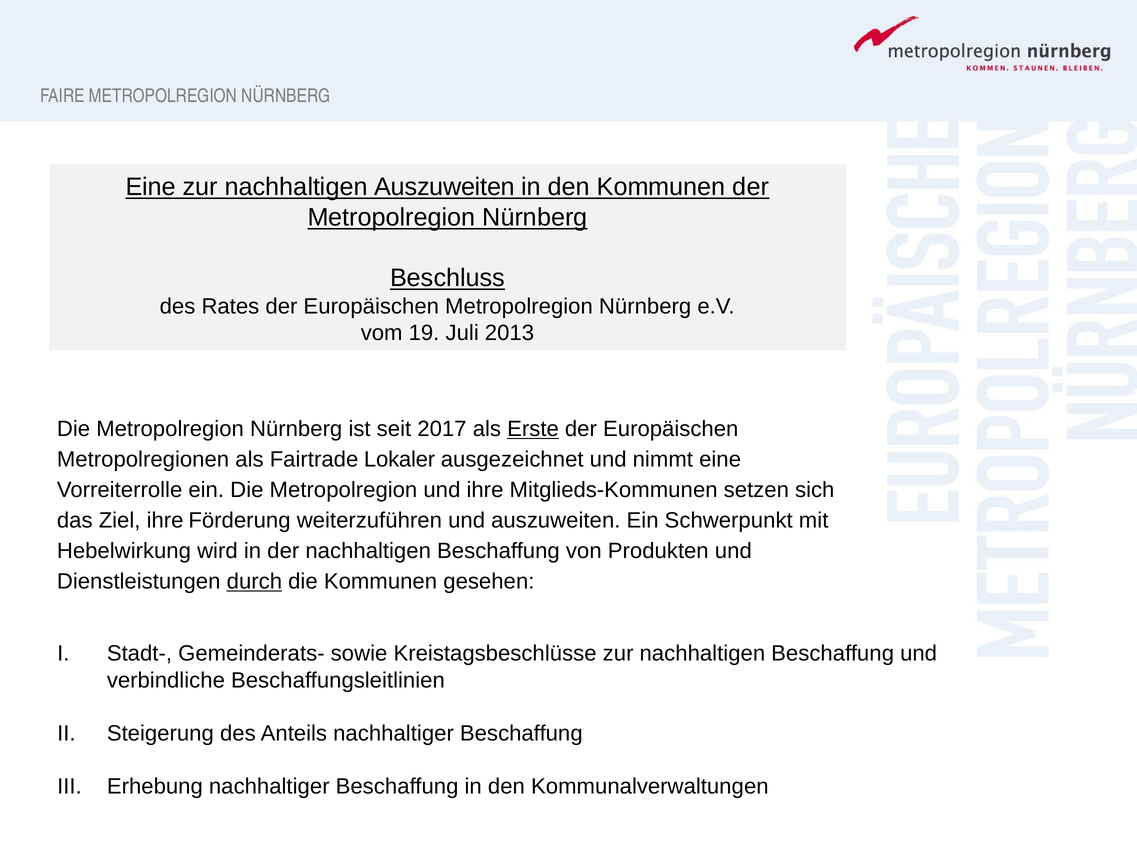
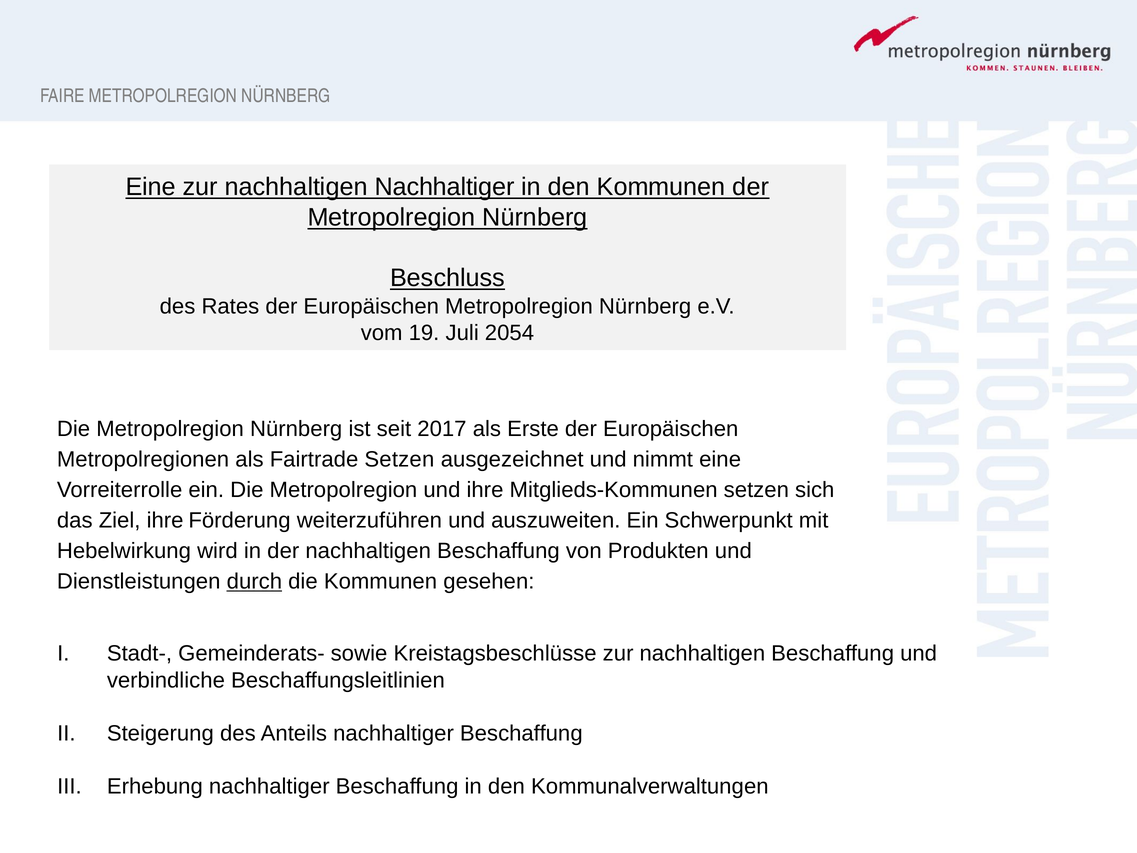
nachhaltigen Auszuweiten: Auszuweiten -> Nachhaltiger
2013: 2013 -> 2054
Erste underline: present -> none
Fairtrade Lokaler: Lokaler -> Setzen
